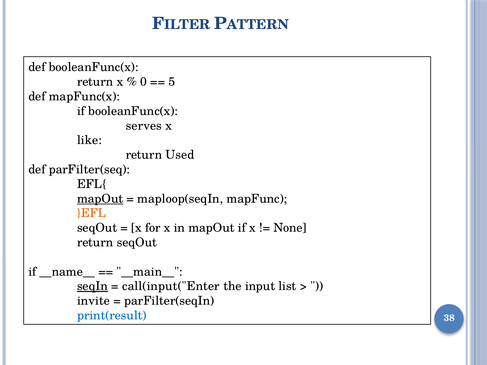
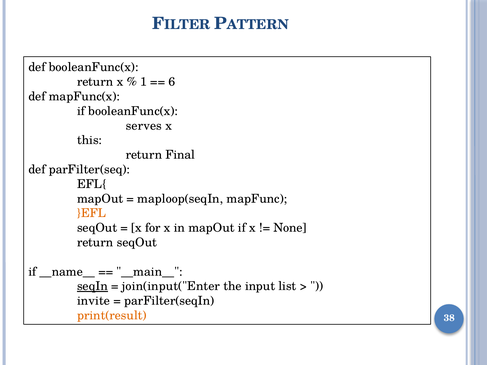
0: 0 -> 1
5: 5 -> 6
like: like -> this
Used: Used -> Final
mapOut at (100, 199) underline: present -> none
call(input("Enter: call(input("Enter -> join(input("Enter
print(result colour: blue -> orange
